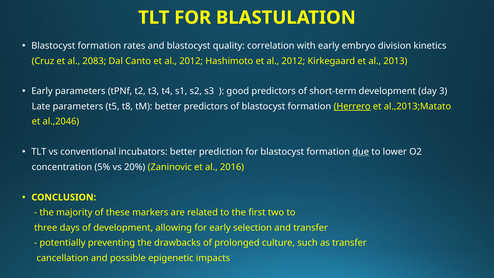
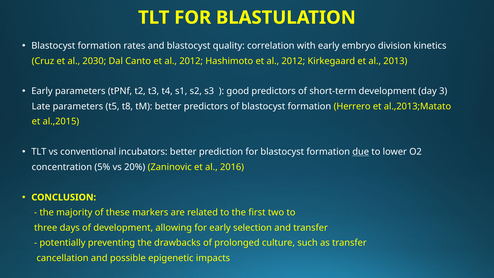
2083: 2083 -> 2030
Herrero underline: present -> none
al.,2046: al.,2046 -> al.,2015
